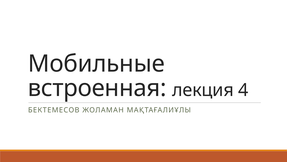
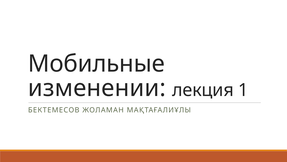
встроенная: встроенная -> изменении
4: 4 -> 1
